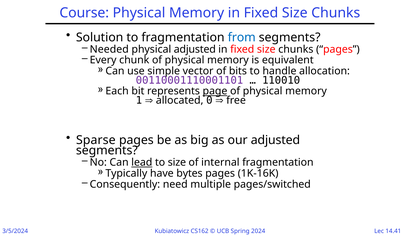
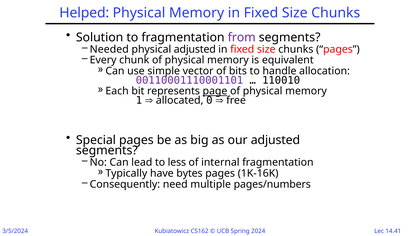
Course: Course -> Helped
from colour: blue -> purple
Sparse: Sparse -> Special
lead underline: present -> none
to size: size -> less
pages/switched: pages/switched -> pages/numbers
